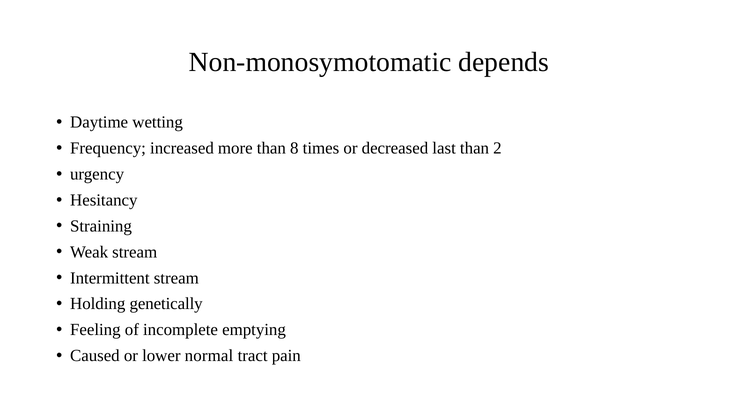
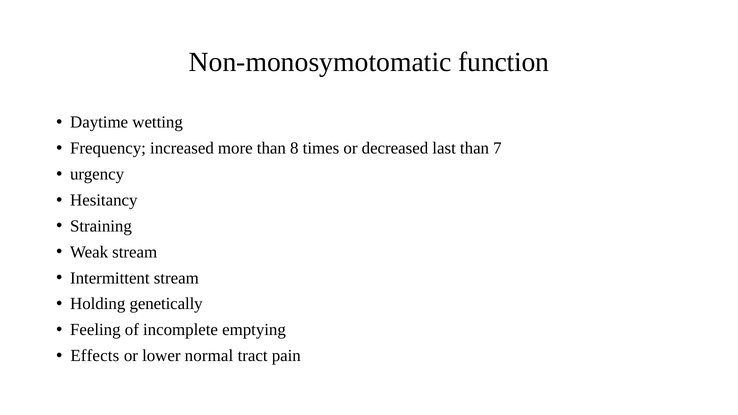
depends: depends -> function
2: 2 -> 7
Caused: Caused -> Effects
